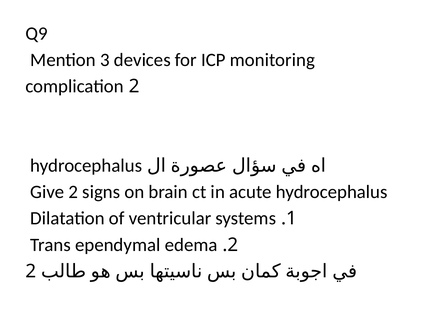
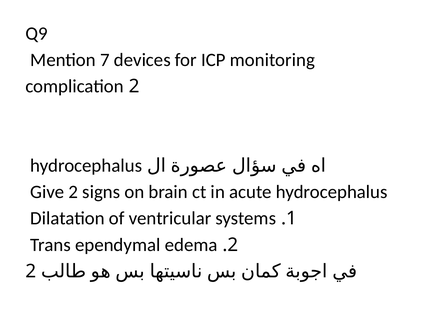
3: 3 -> 7
